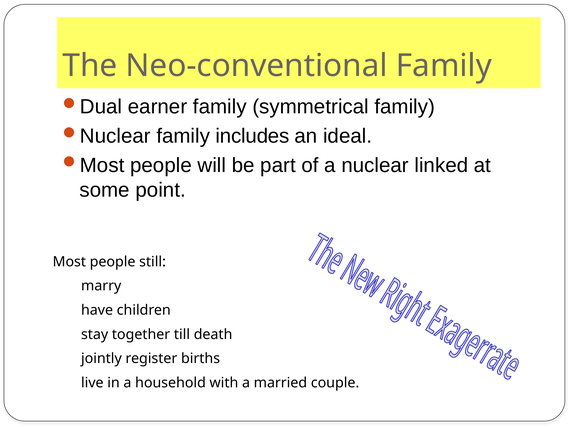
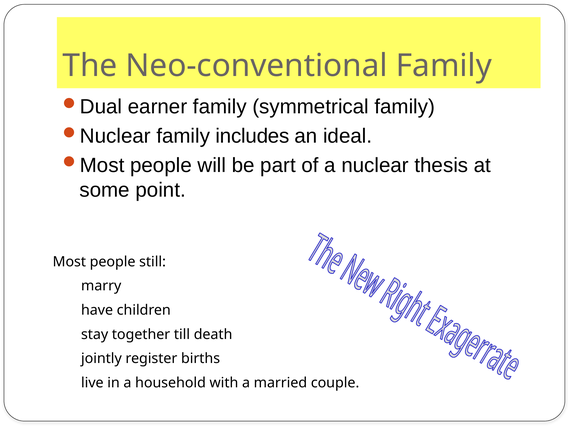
linked: linked -> thesis
